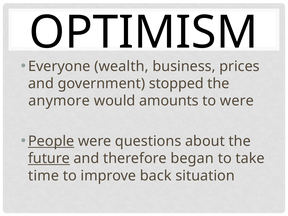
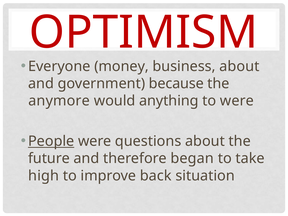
OPTIMISM colour: black -> red
wealth: wealth -> money
business prices: prices -> about
stopped: stopped -> because
amounts: amounts -> anything
future underline: present -> none
time: time -> high
